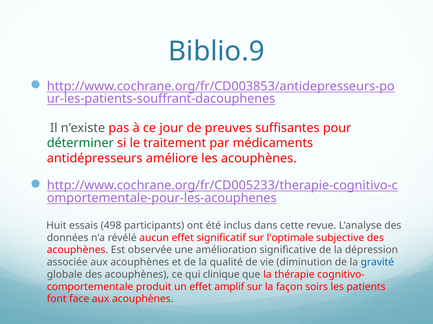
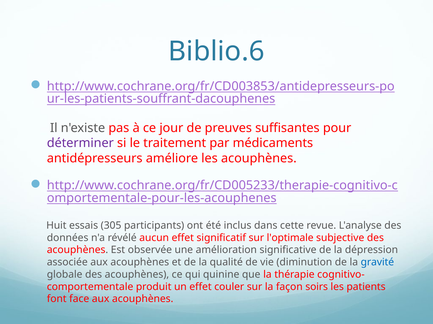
Biblio.9: Biblio.9 -> Biblio.6
déterminer colour: green -> purple
498: 498 -> 305
clinique: clinique -> quinine
amplif: amplif -> couler
